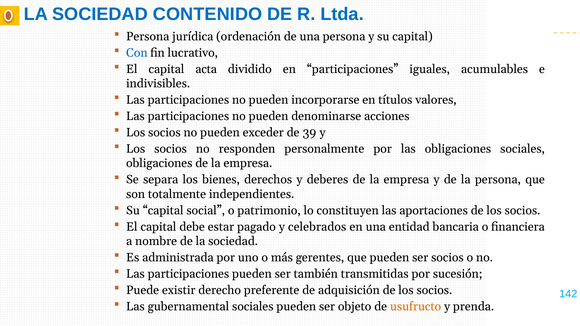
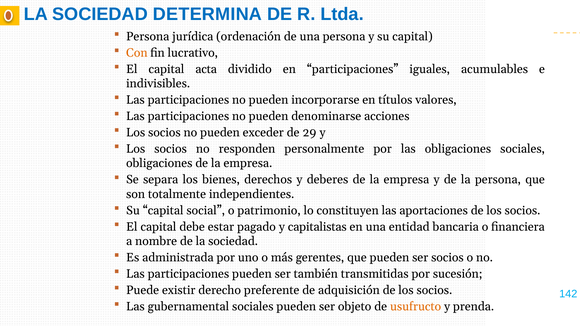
CONTENIDO: CONTENIDO -> DETERMINA
Con colour: blue -> orange
39: 39 -> 29
celebrados: celebrados -> capitalistas
